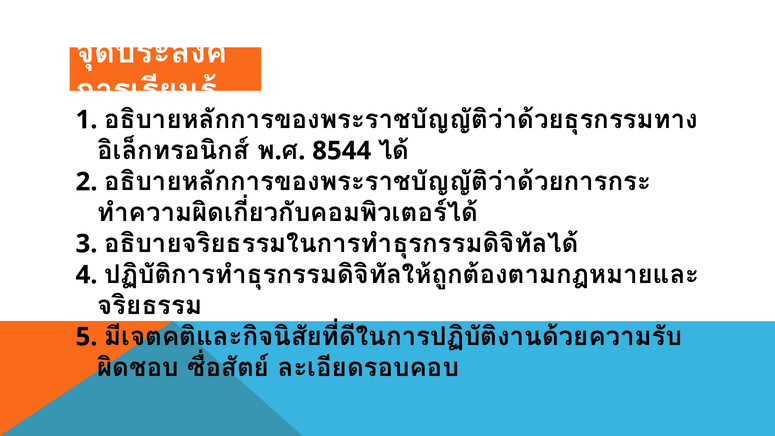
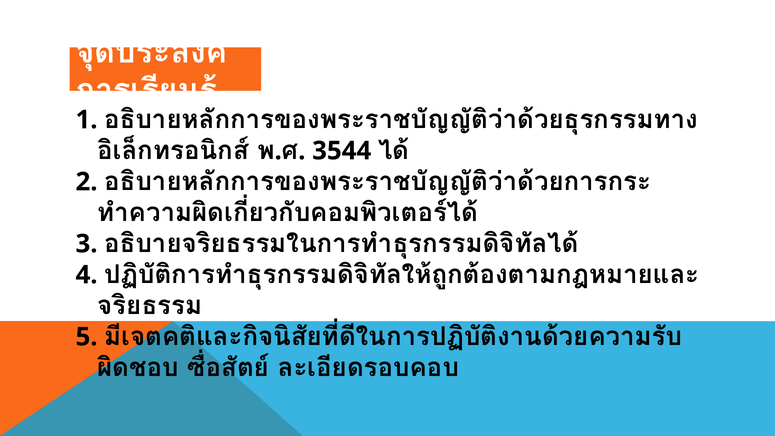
8544: 8544 -> 3544
